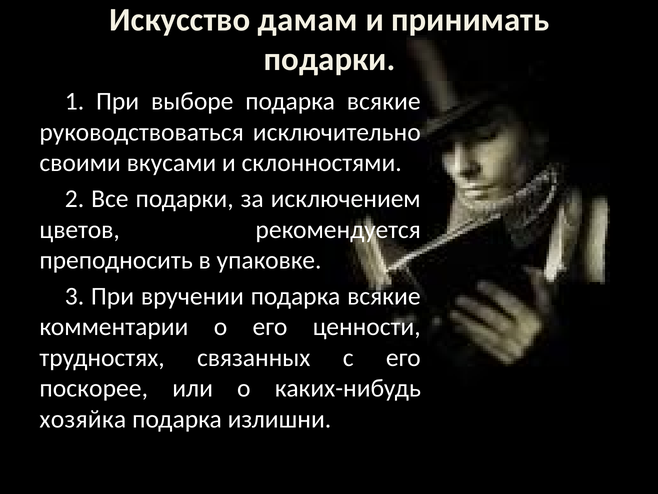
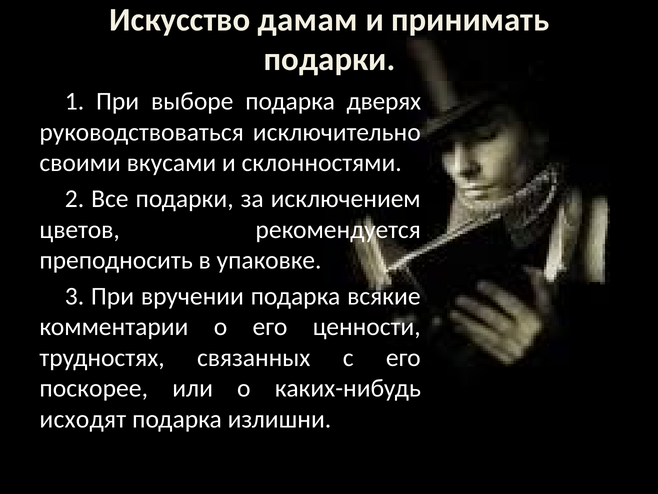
выборе подарка всякие: всякие -> дверях
хозяйка: хозяйка -> исходят
